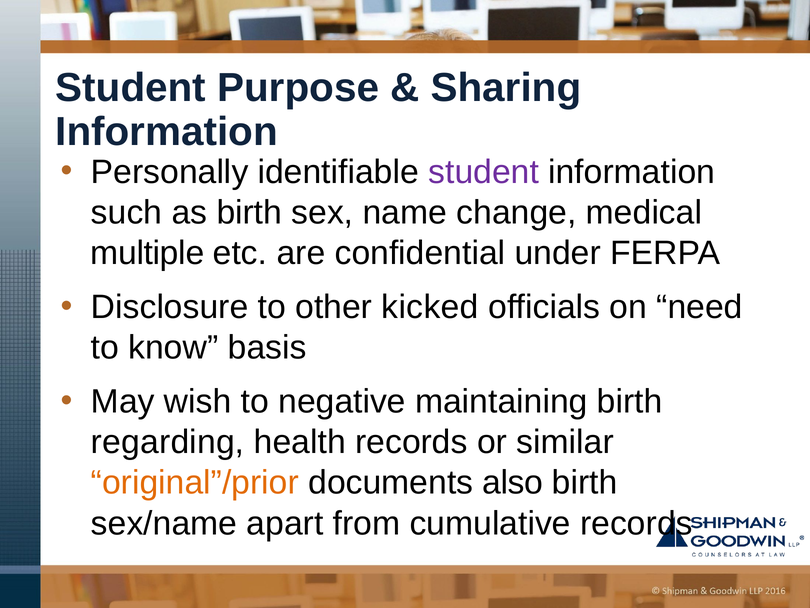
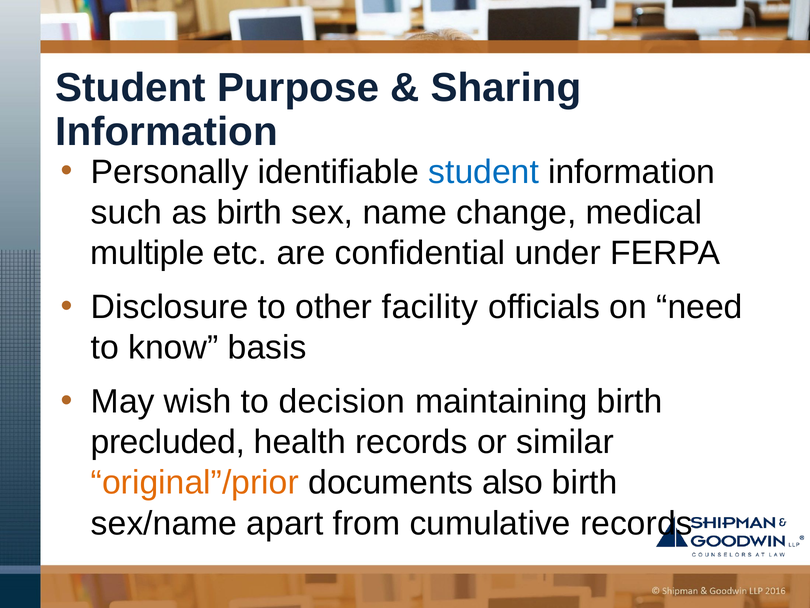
student at (484, 172) colour: purple -> blue
kicked: kicked -> facility
negative: negative -> decision
regarding: regarding -> precluded
